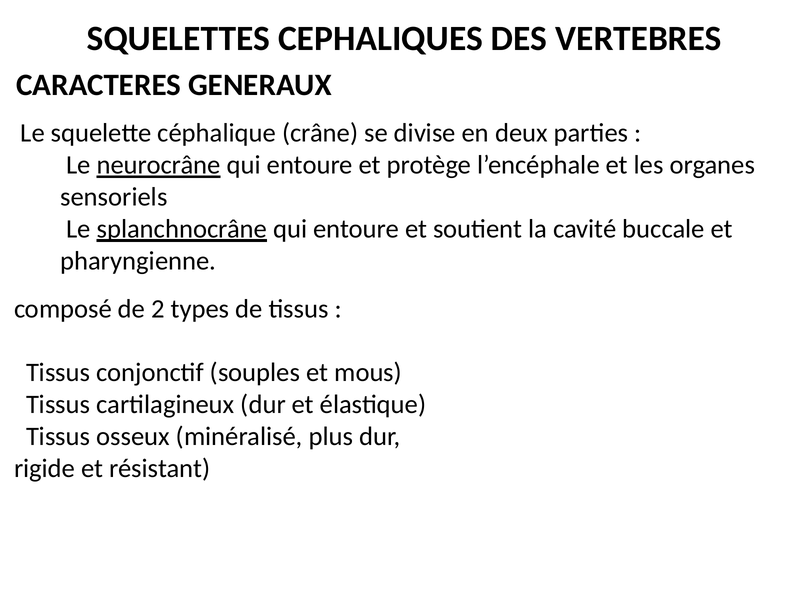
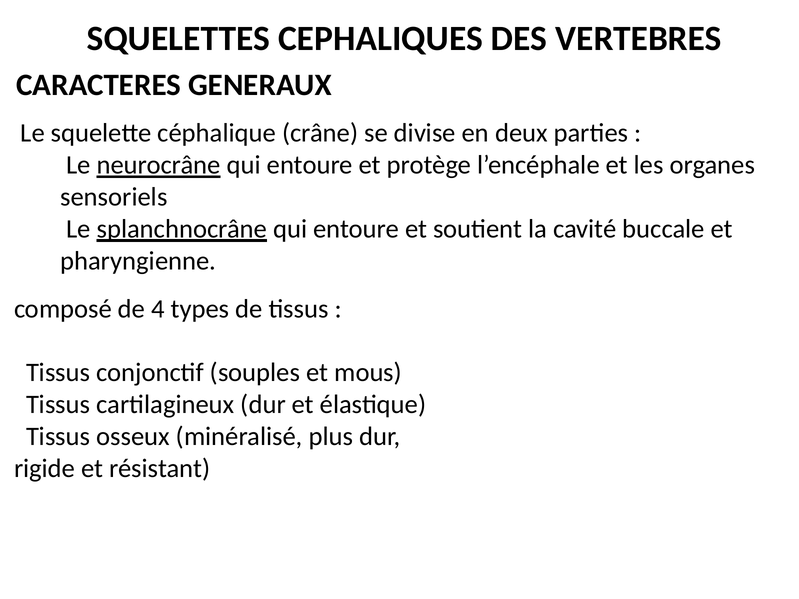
2: 2 -> 4
